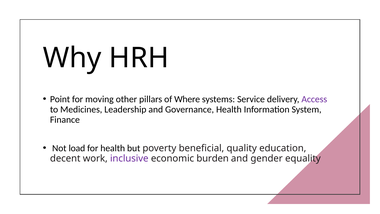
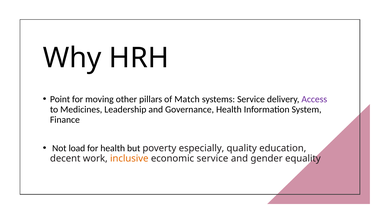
Where: Where -> Match
beneficial: beneficial -> especially
inclusive colour: purple -> orange
economic burden: burden -> service
